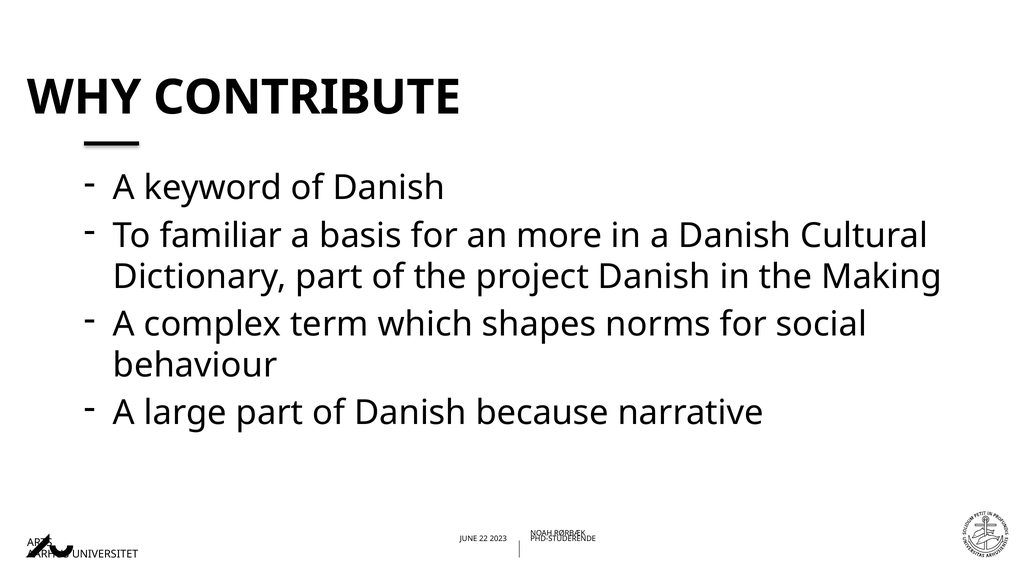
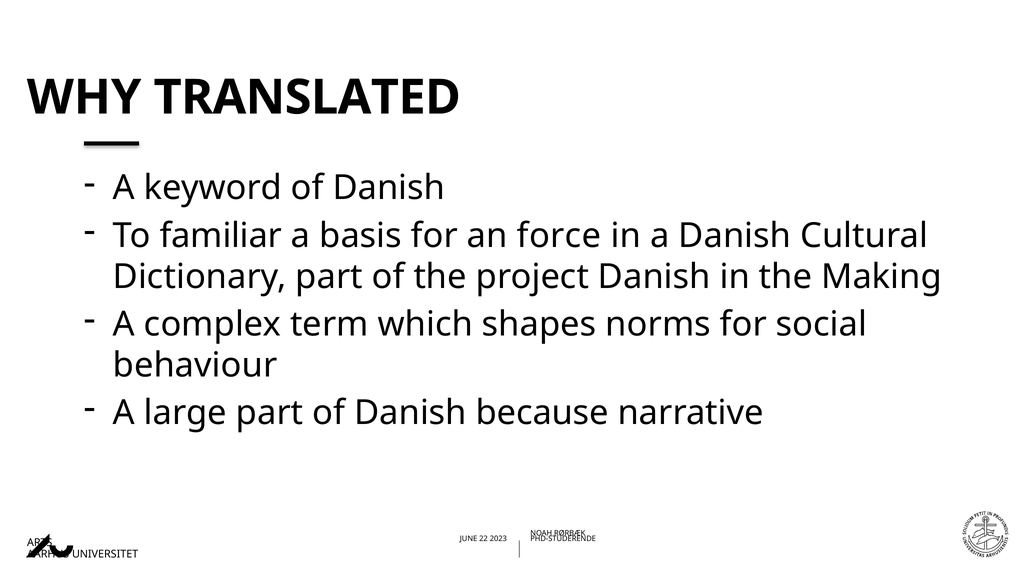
CONTRIBUTE: CONTRIBUTE -> TRANSLATED
more: more -> force
